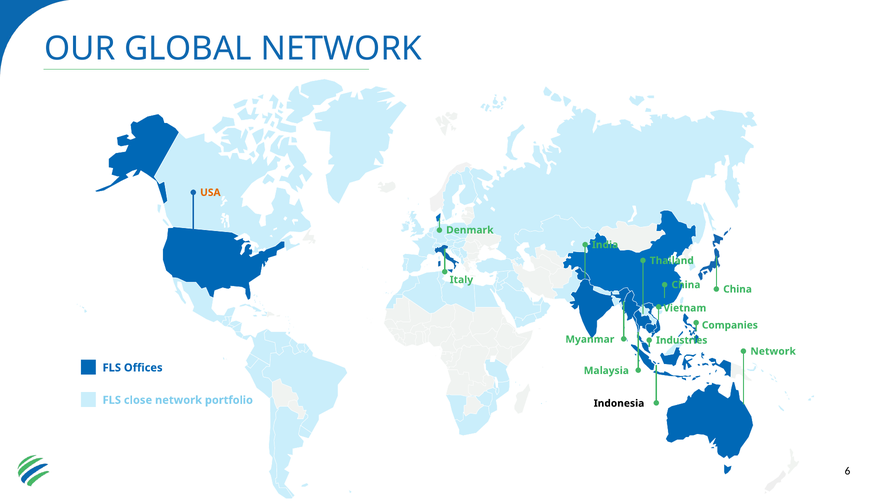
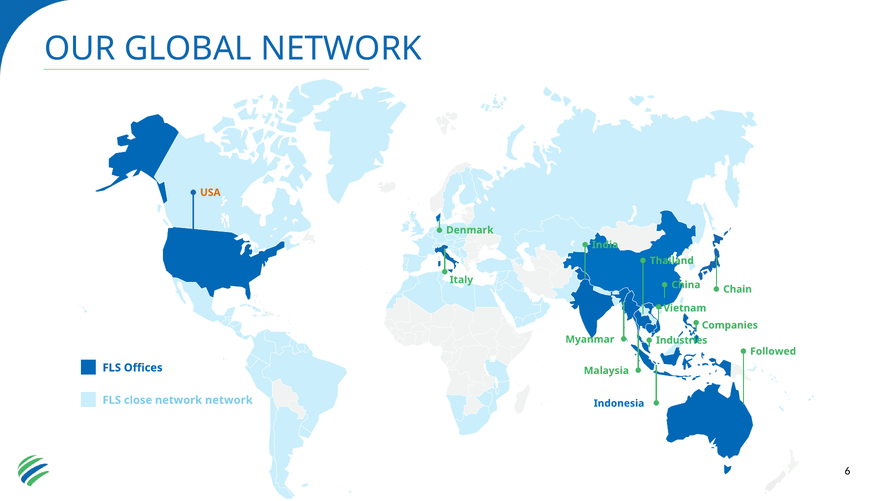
China at (738, 289): China -> Chain
Network at (773, 351): Network -> Followed
network portfolio: portfolio -> network
Indonesia colour: black -> blue
